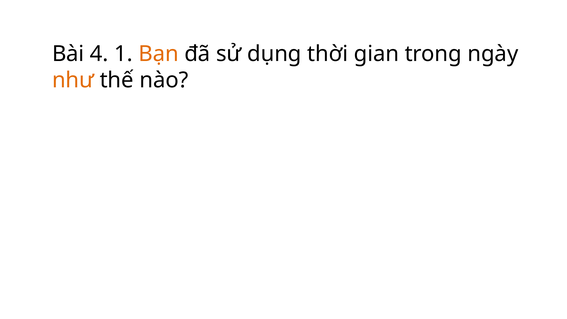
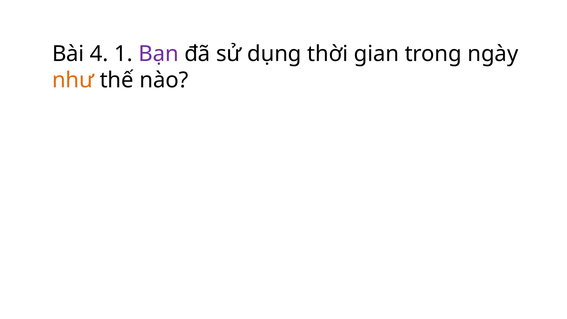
Bạn colour: orange -> purple
